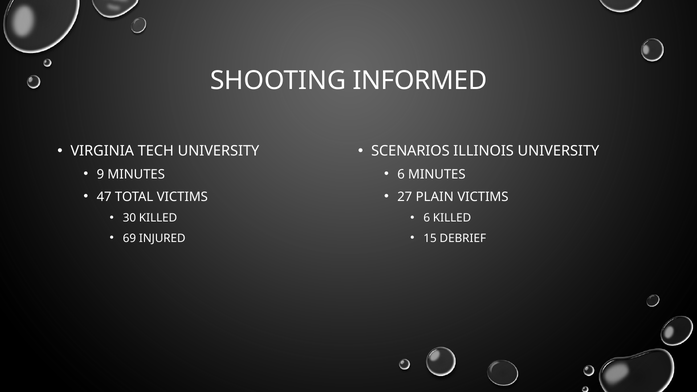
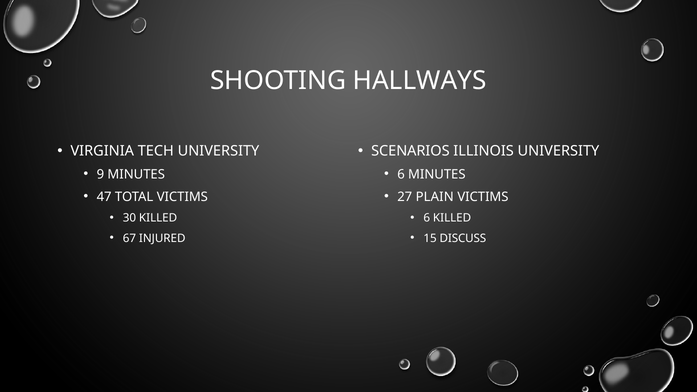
INFORMED: INFORMED -> HALLWAYS
69: 69 -> 67
DEBRIEF: DEBRIEF -> DISCUSS
